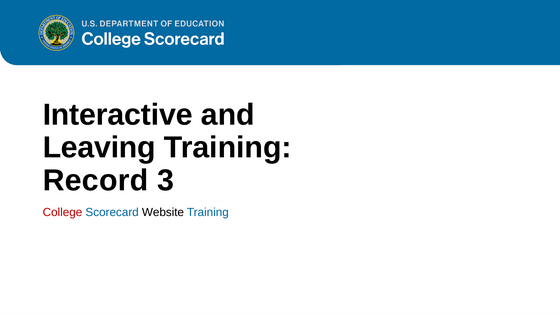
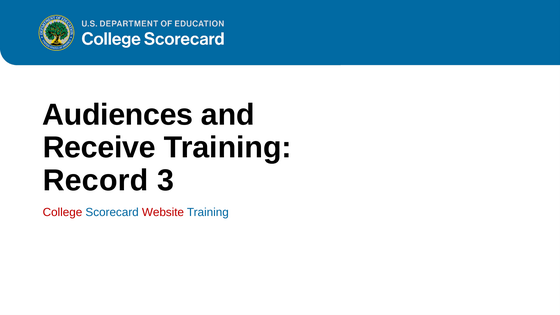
Interactive: Interactive -> Audiences
Leaving: Leaving -> Receive
Website colour: black -> red
